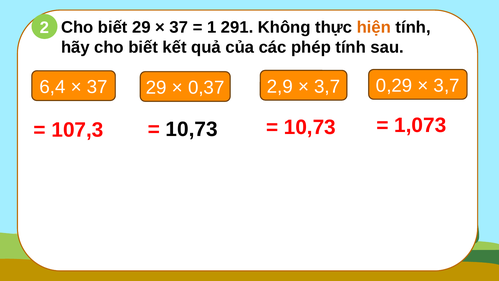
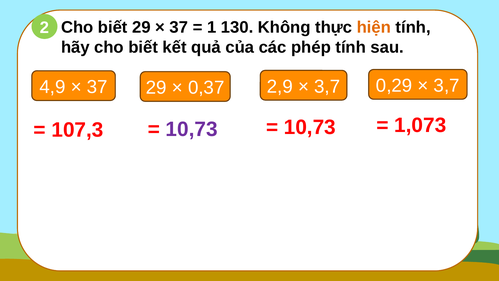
291: 291 -> 130
6,4: 6,4 -> 4,9
10,73 at (192, 129) colour: black -> purple
